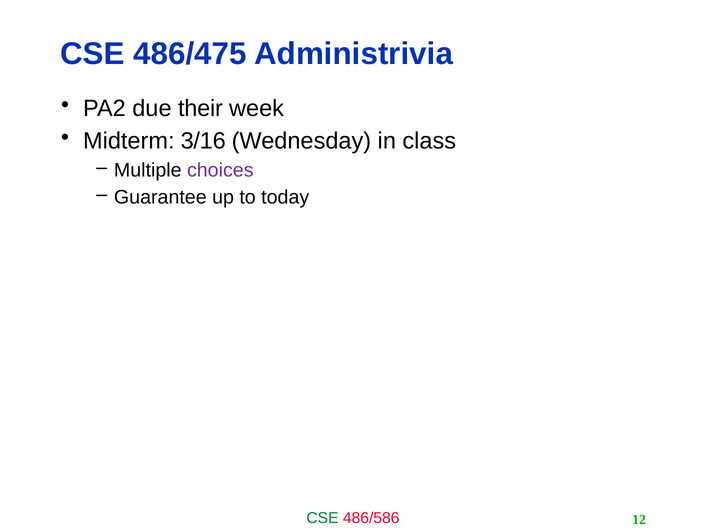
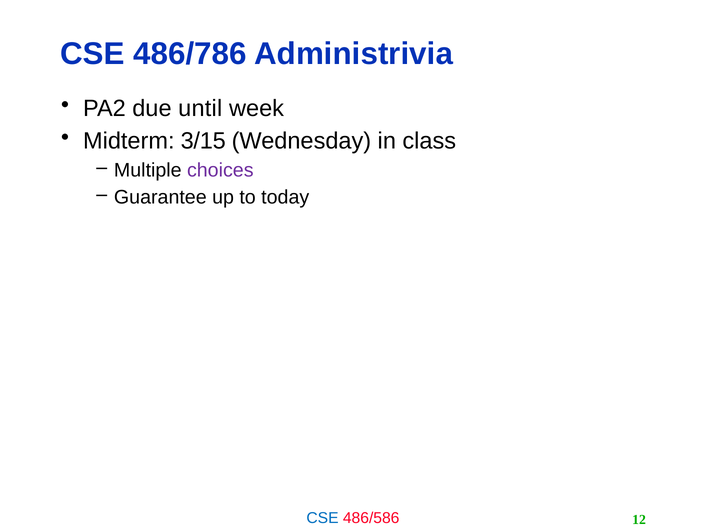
486/475: 486/475 -> 486/786
their: their -> until
3/16: 3/16 -> 3/15
CSE at (323, 517) colour: green -> blue
